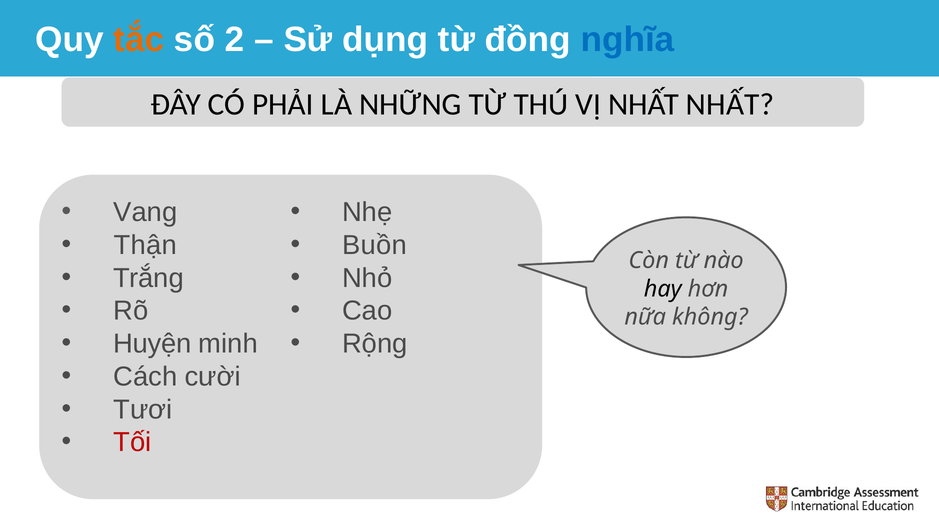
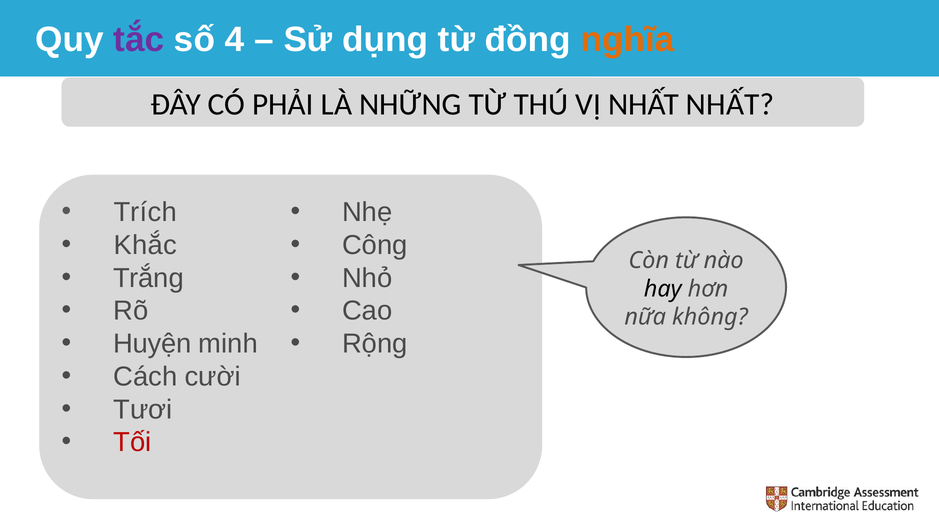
tắc colour: orange -> purple
2: 2 -> 4
nghĩa colour: blue -> orange
Vang: Vang -> Trích
Thận: Thận -> Khắc
Buồn: Buồn -> Công
